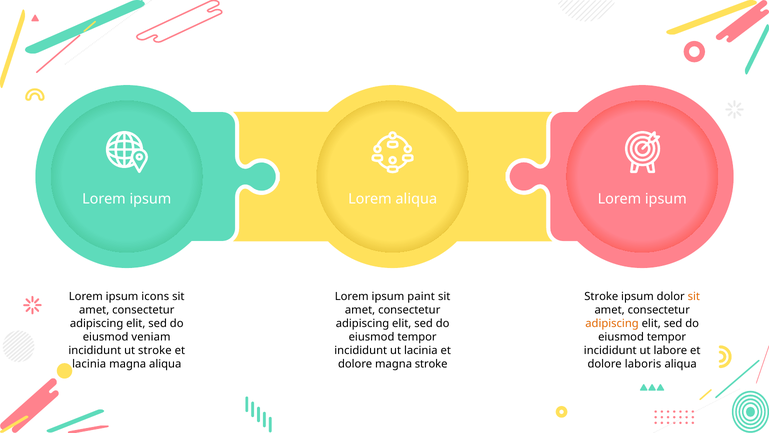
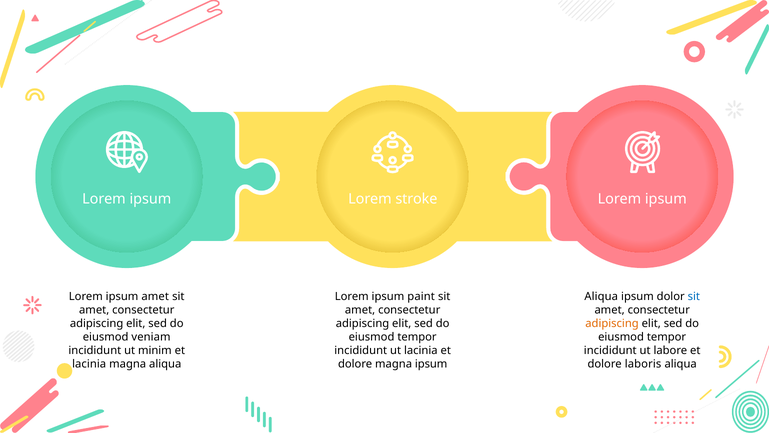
Lorem aliqua: aliqua -> stroke
ipsum icons: icons -> amet
Stroke at (601, 296): Stroke -> Aliqua
sit at (694, 296) colour: orange -> blue
ut stroke: stroke -> minim
magna stroke: stroke -> ipsum
